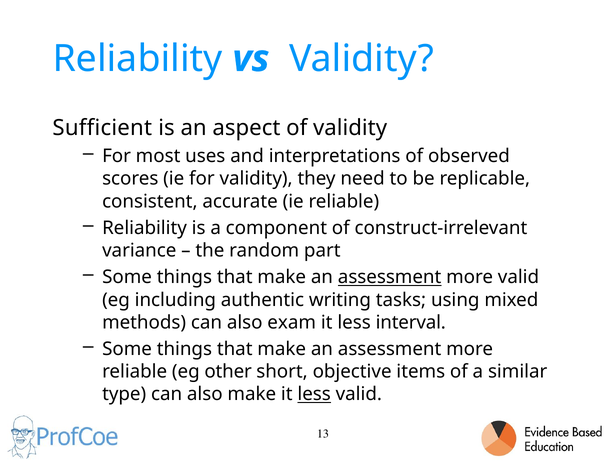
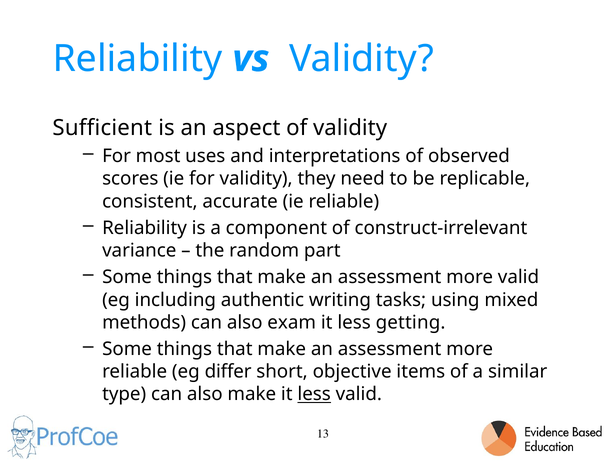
assessment at (390, 277) underline: present -> none
interval: interval -> getting
other: other -> differ
